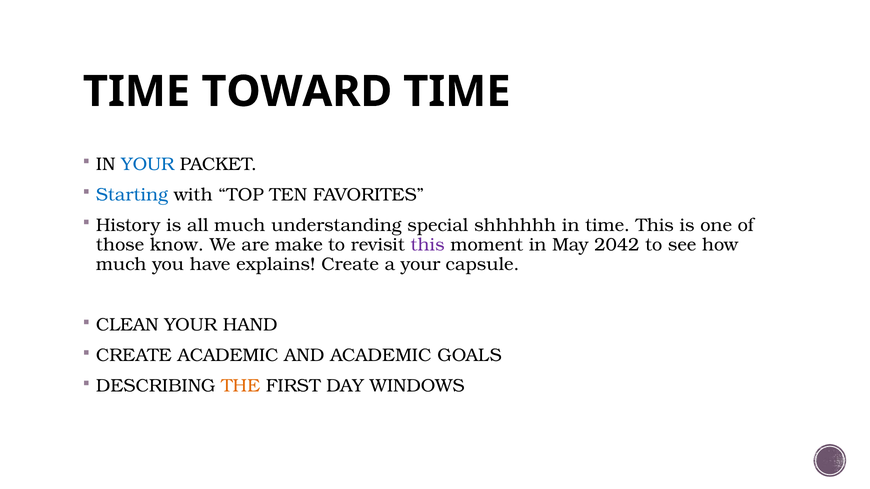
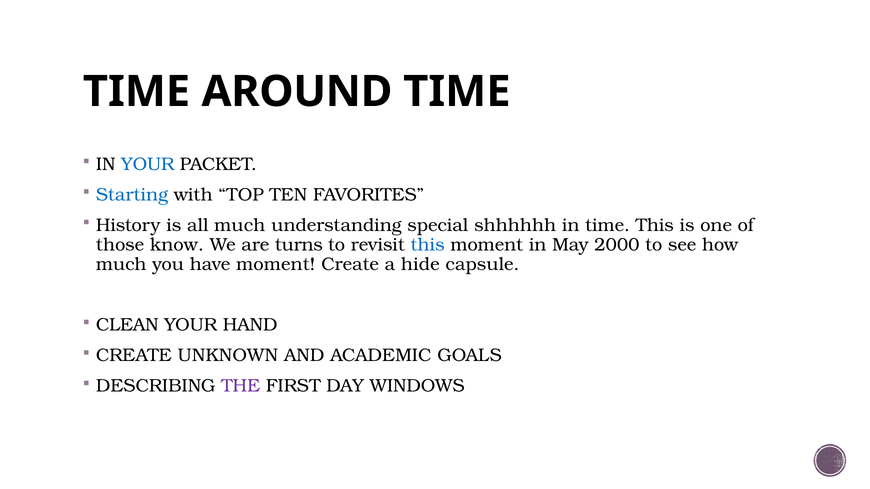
TOWARD: TOWARD -> AROUND
make: make -> turns
this at (428, 245) colour: purple -> blue
2042: 2042 -> 2000
have explains: explains -> moment
a your: your -> hide
CREATE ACADEMIC: ACADEMIC -> UNKNOWN
THE colour: orange -> purple
